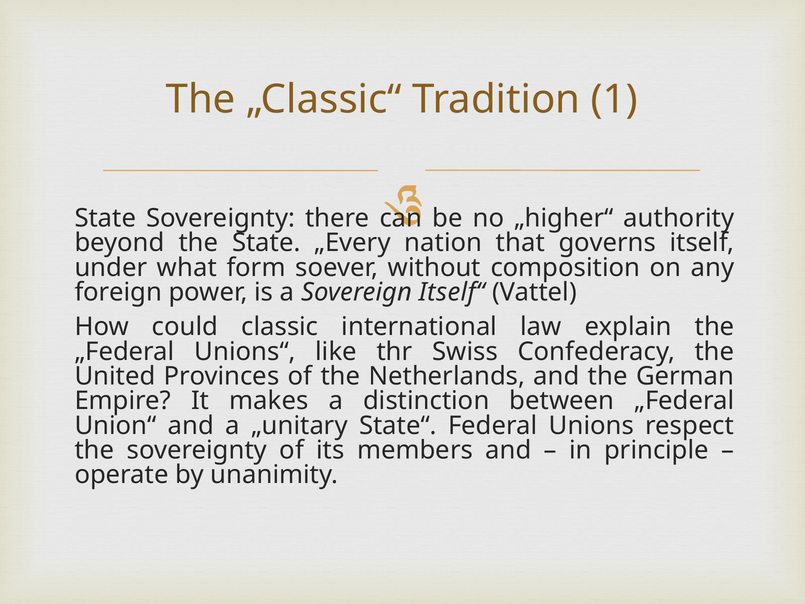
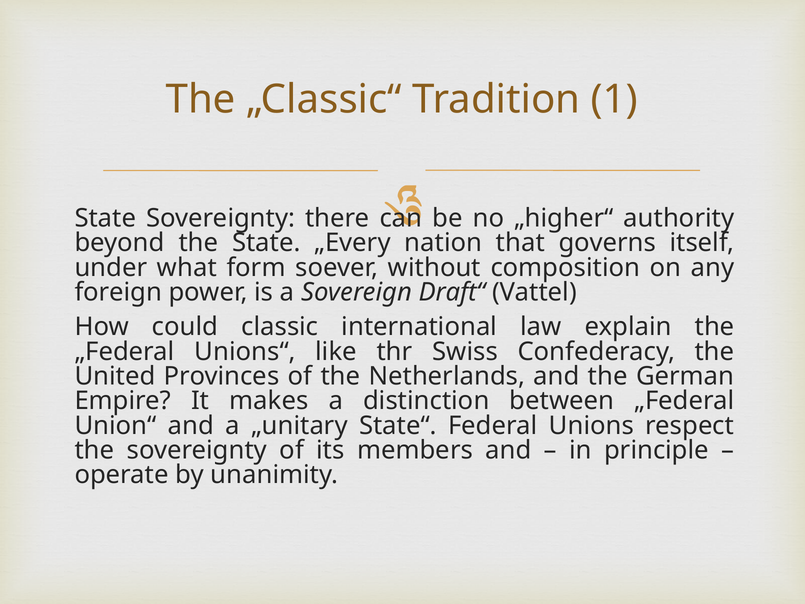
Itself“: Itself“ -> Draft“
